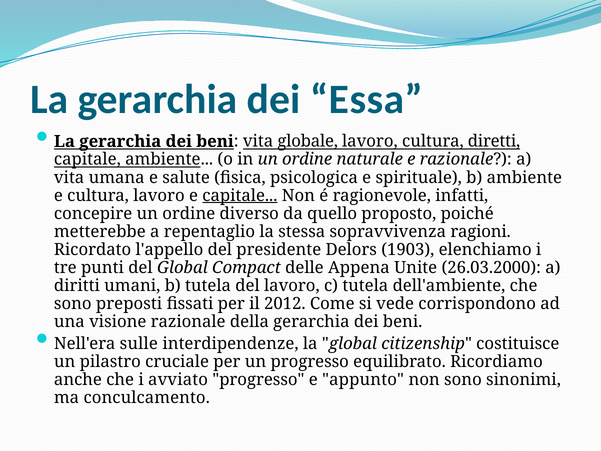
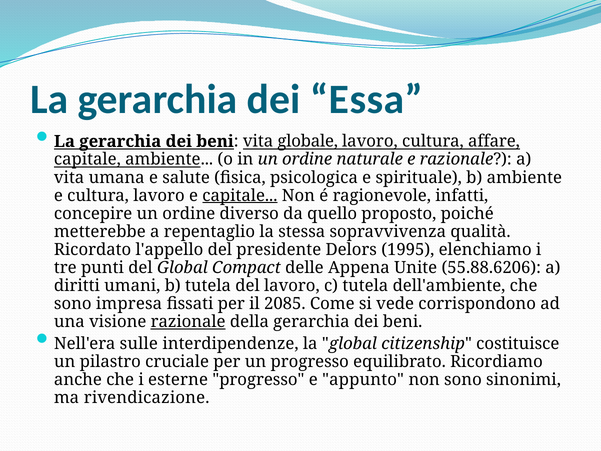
diretti: diretti -> affare
ragioni: ragioni -> qualità
1903: 1903 -> 1995
26.03.2000: 26.03.2000 -> 55.88.6206
preposti: preposti -> impresa
2012: 2012 -> 2085
razionale at (188, 322) underline: none -> present
avviato: avviato -> esterne
conculcamento: conculcamento -> rivendicazione
